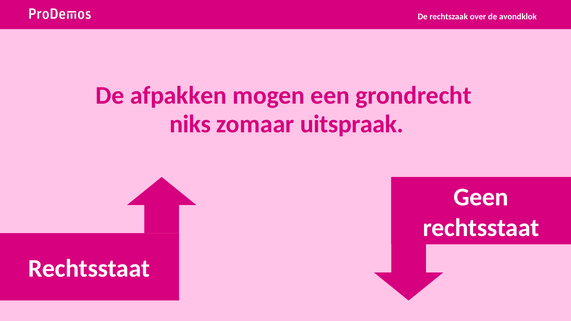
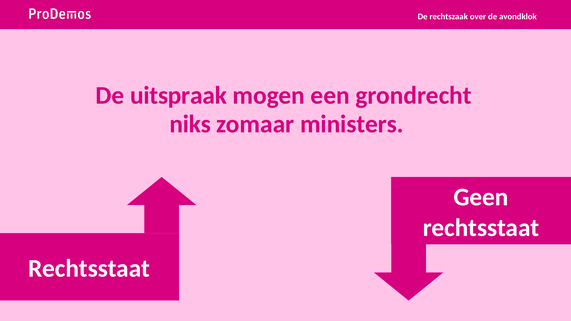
afpakken: afpakken -> uitspraak
uitspraak: uitspraak -> ministers
